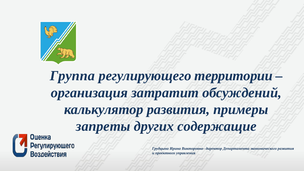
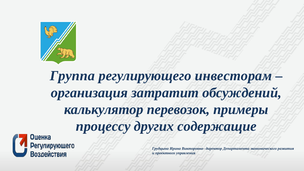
территории: территории -> инвесторам
калькулятор развития: развития -> перевозок
запреты: запреты -> процессу
